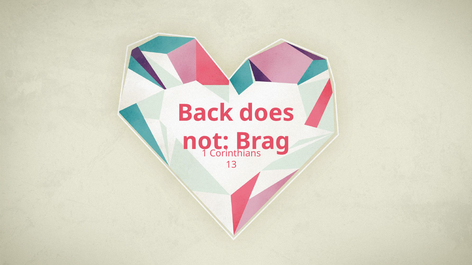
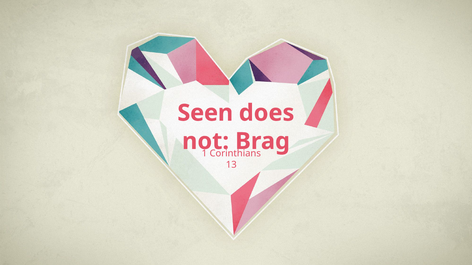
Back: Back -> Seen
